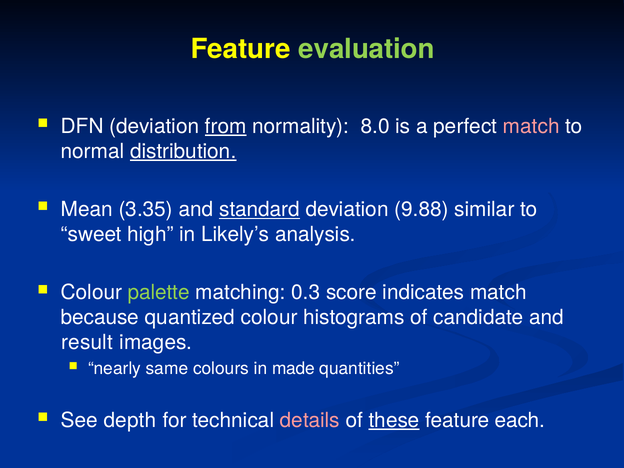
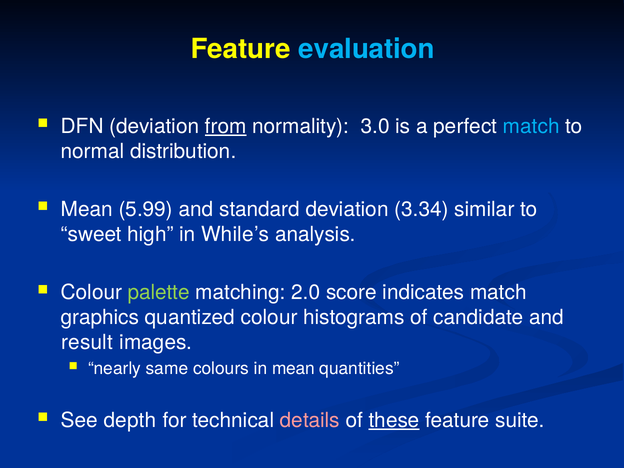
evaluation colour: light green -> light blue
8.0: 8.0 -> 3.0
match at (531, 126) colour: pink -> light blue
distribution underline: present -> none
3.35: 3.35 -> 5.99
standard underline: present -> none
9.88: 9.88 -> 3.34
Likely’s: Likely’s -> While’s
0.3: 0.3 -> 2.0
because: because -> graphics
in made: made -> mean
each: each -> suite
